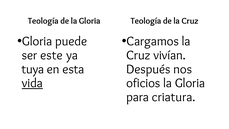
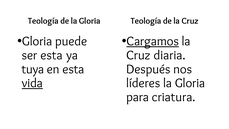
Cargamos underline: none -> present
ser este: este -> esta
vivían: vivían -> diaria
oficios: oficios -> líderes
